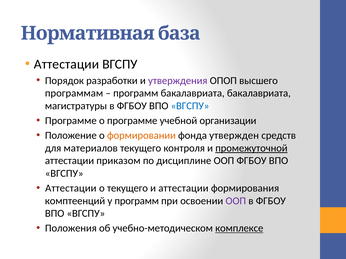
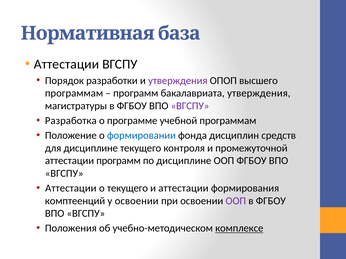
бакалавриата бакалавриата: бакалавриата -> утверждения
ВГСПУ at (190, 106) colour: blue -> purple
Программе at (71, 121): Программе -> Разработка
учебной организации: организации -> программам
формировании colour: orange -> blue
утвержден: утвержден -> дисциплин
для материалов: материалов -> дисциплине
промежуточной underline: present -> none
аттестации приказом: приказом -> программ
у программ: программ -> освоении
